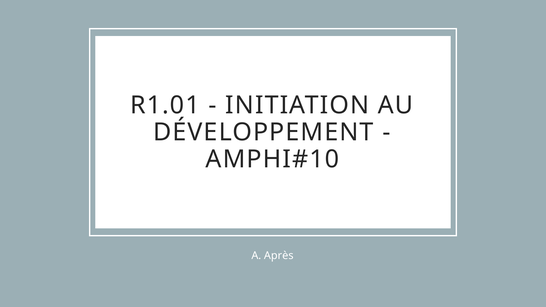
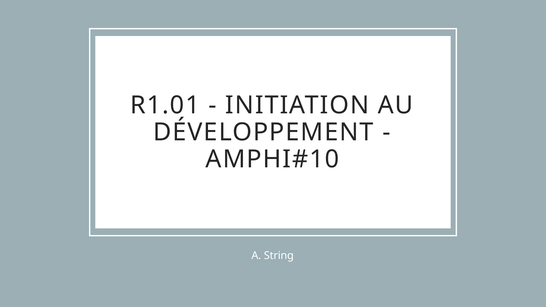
Après: Après -> String
